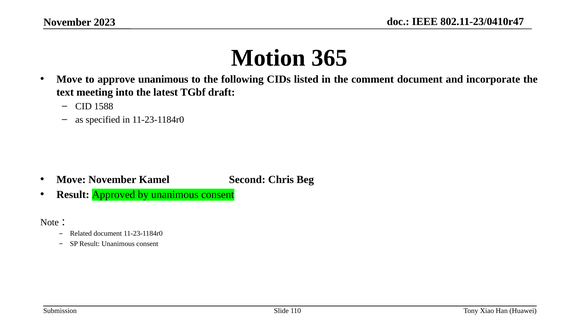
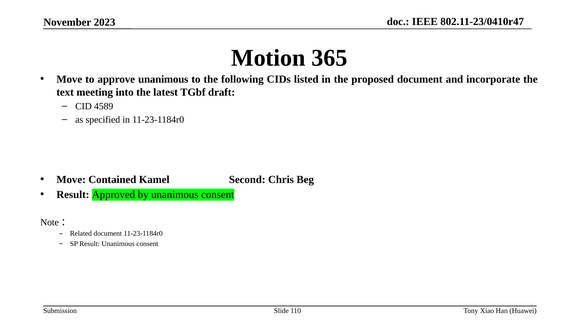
comment: comment -> proposed
1588: 1588 -> 4589
Move November: November -> Contained
